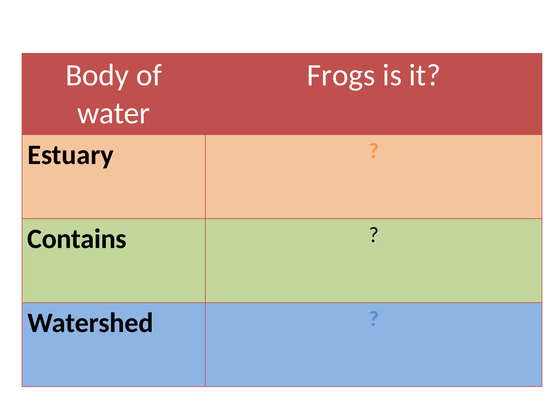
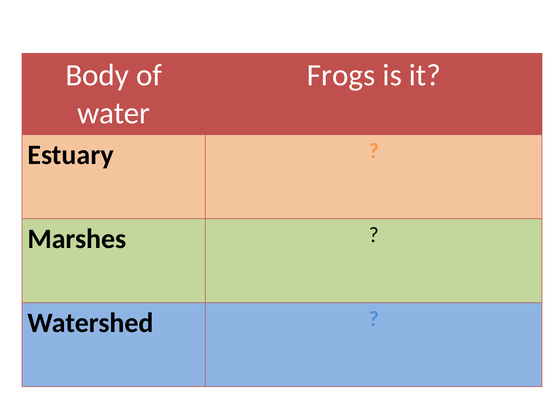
Contains: Contains -> Marshes
